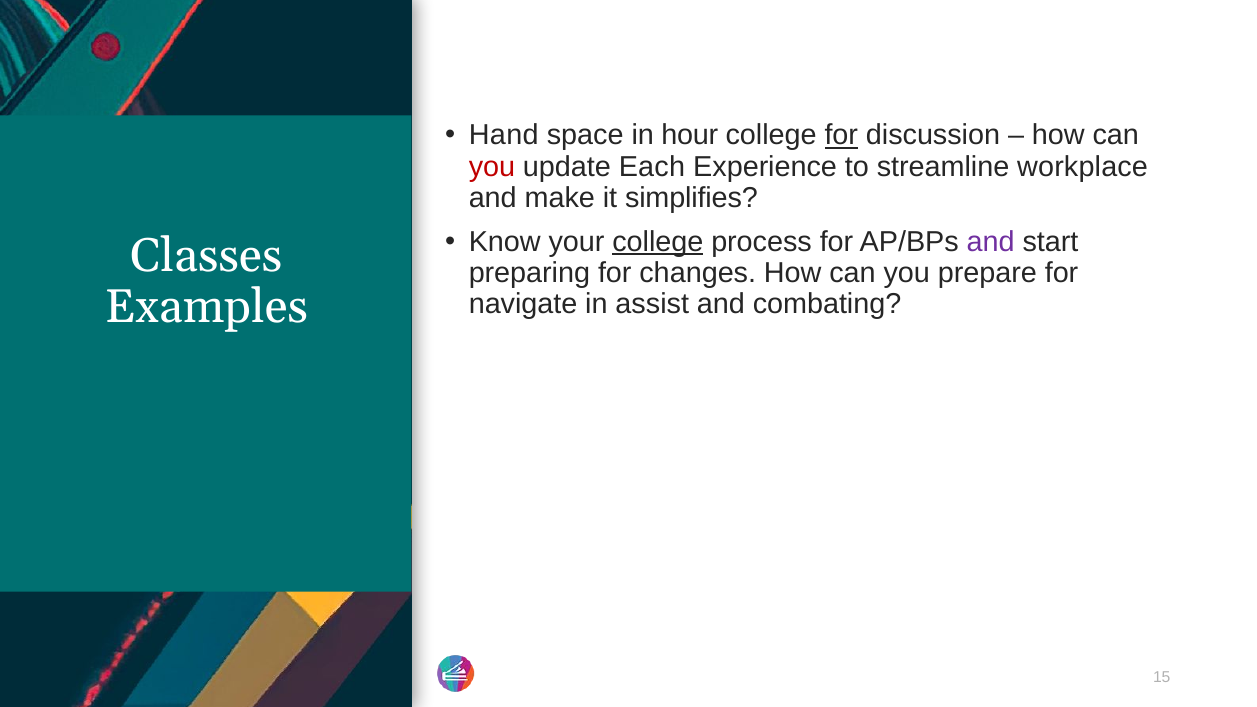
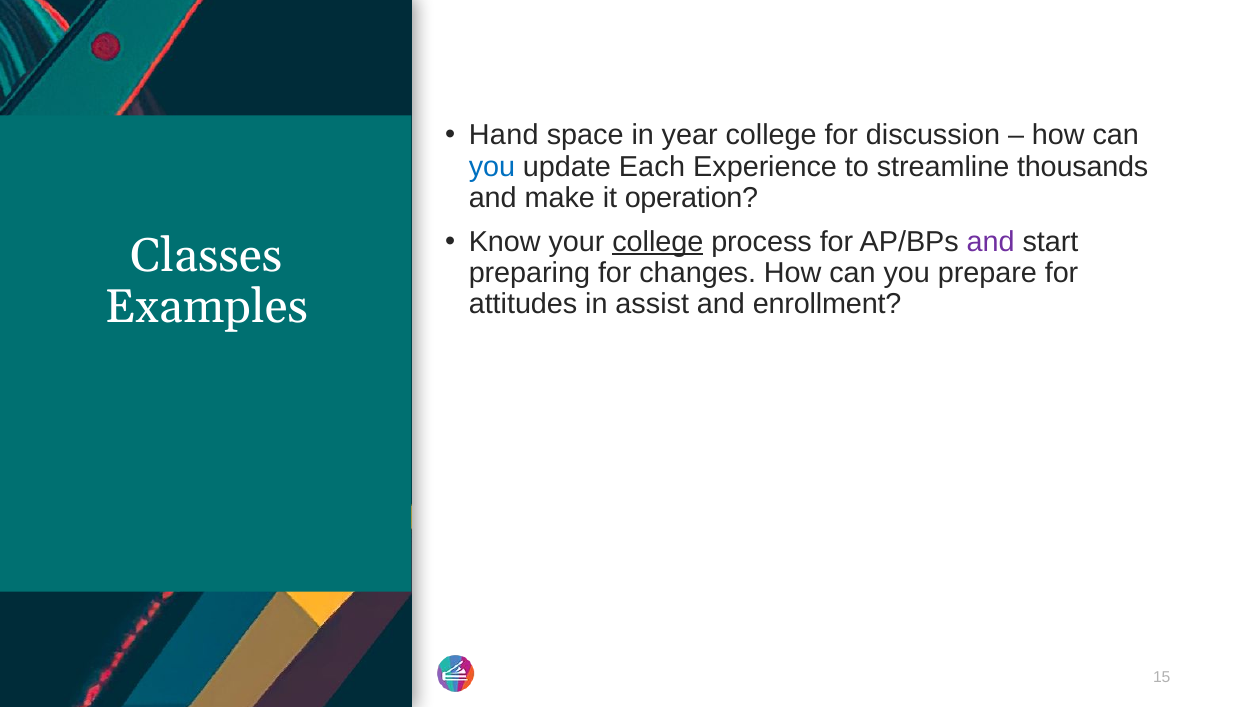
hour: hour -> year
for at (841, 135) underline: present -> none
you at (492, 167) colour: red -> blue
workplace: workplace -> thousands
simplifies: simplifies -> operation
navigate: navigate -> attitudes
combating: combating -> enrollment
